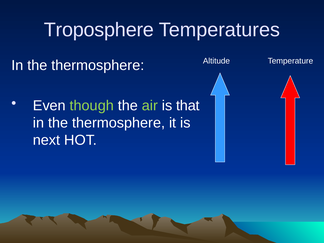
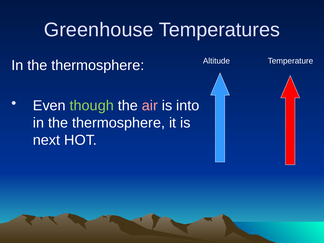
Troposphere: Troposphere -> Greenhouse
air colour: light green -> pink
that: that -> into
